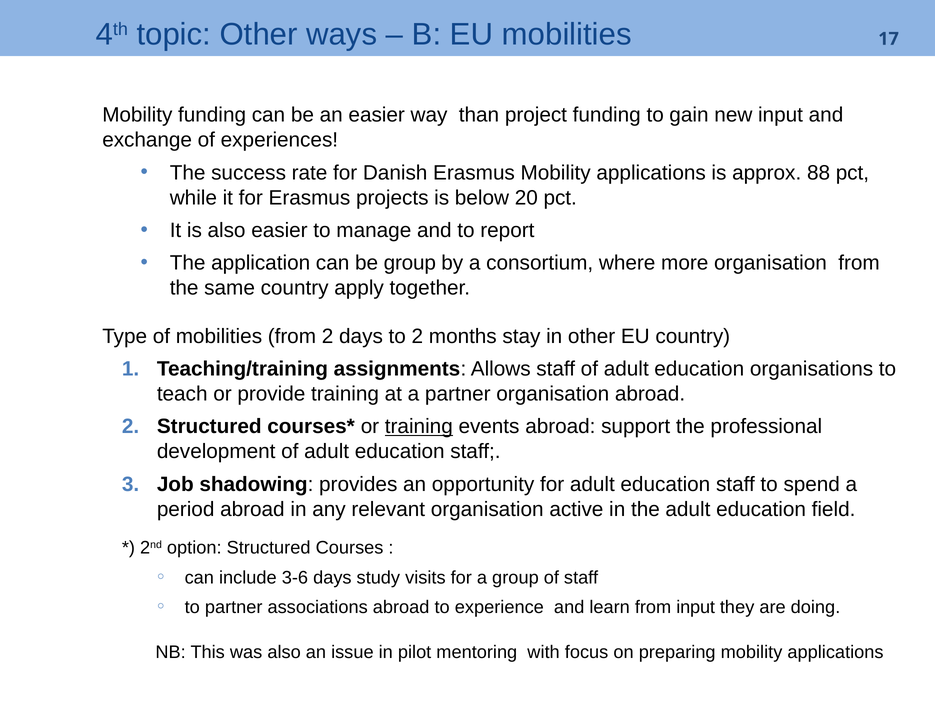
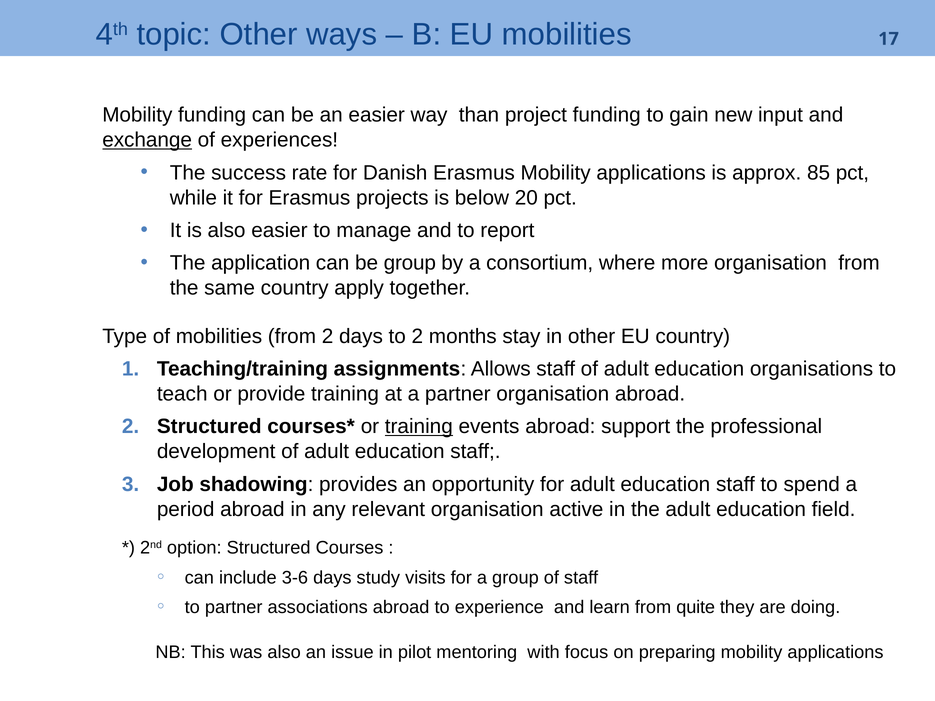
exchange underline: none -> present
88: 88 -> 85
from input: input -> quite
